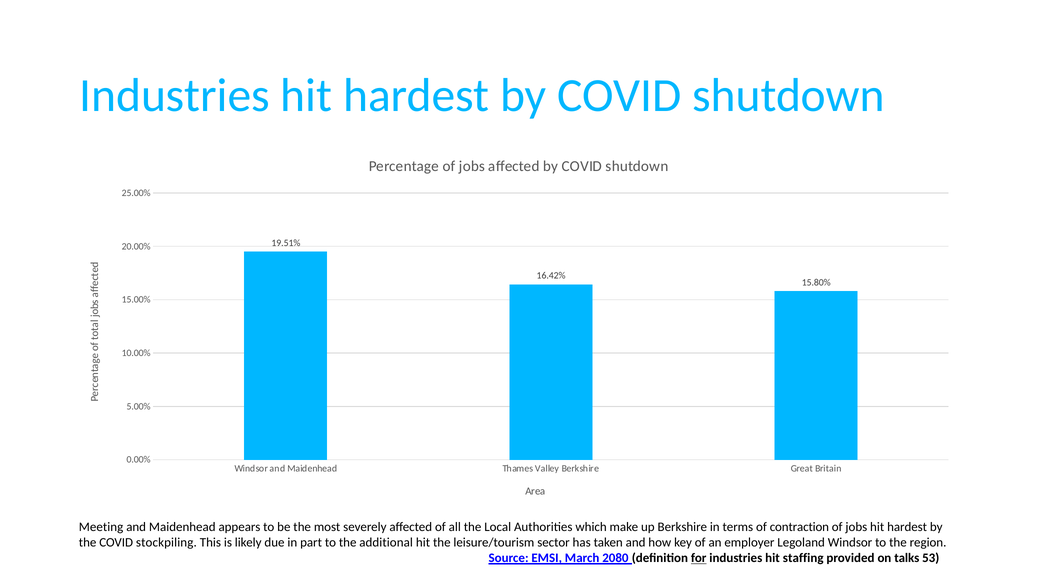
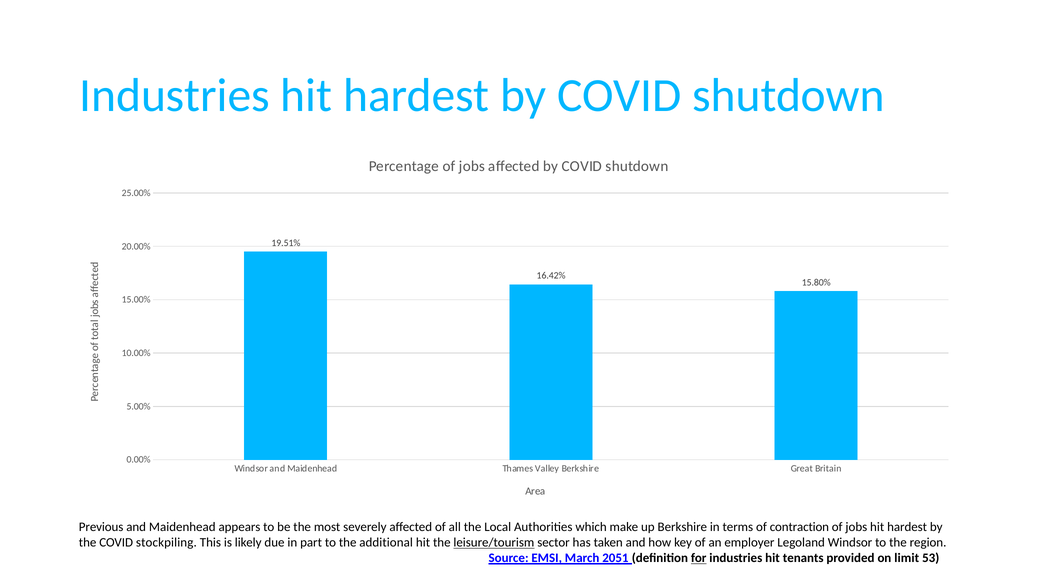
Meeting: Meeting -> Previous
leisure/tourism underline: none -> present
2080: 2080 -> 2051
staffing: staffing -> tenants
talks: talks -> limit
